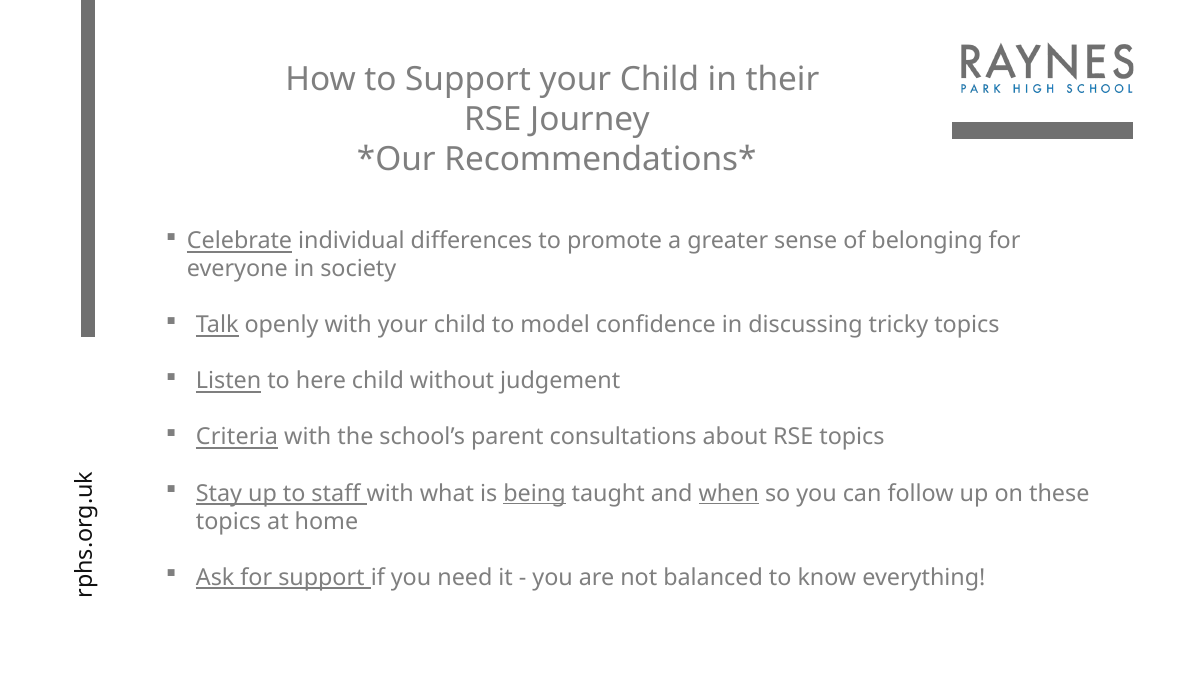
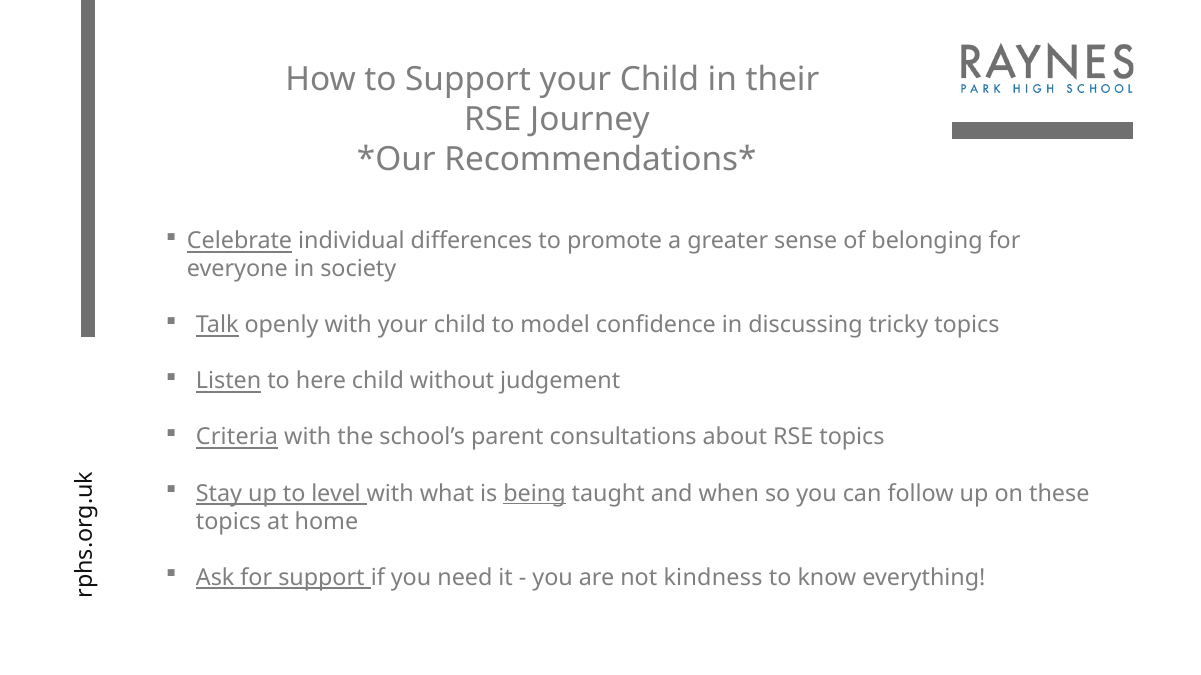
staff: staff -> level
when underline: present -> none
balanced: balanced -> kindness
